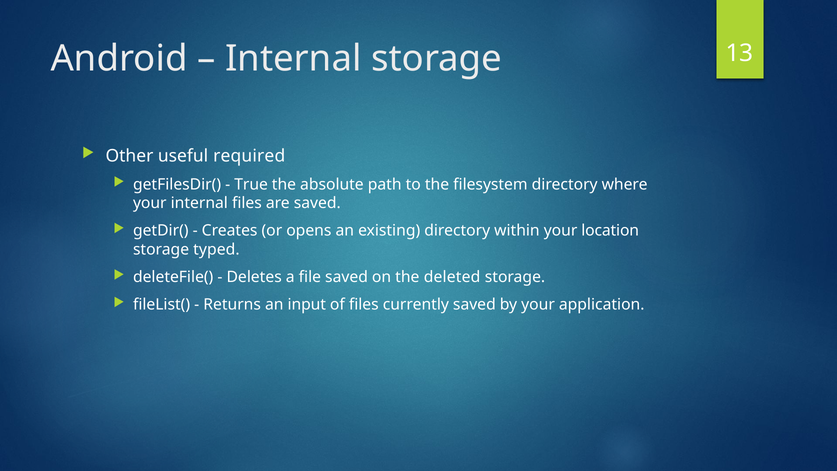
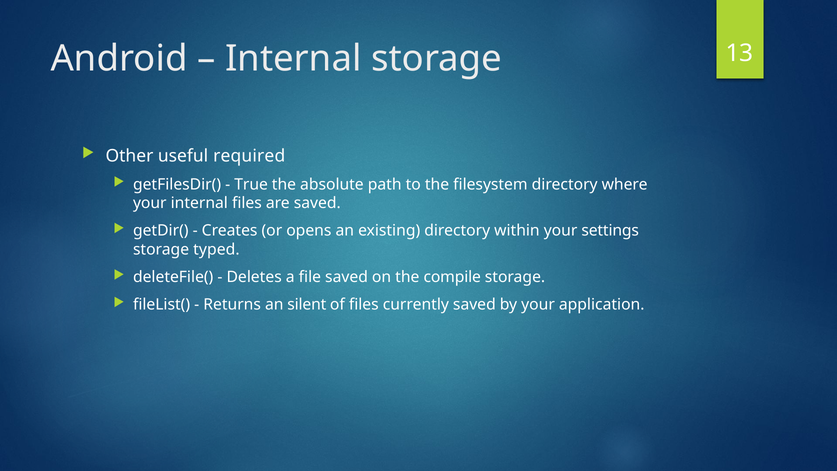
location: location -> settings
deleted: deleted -> compile
input: input -> silent
